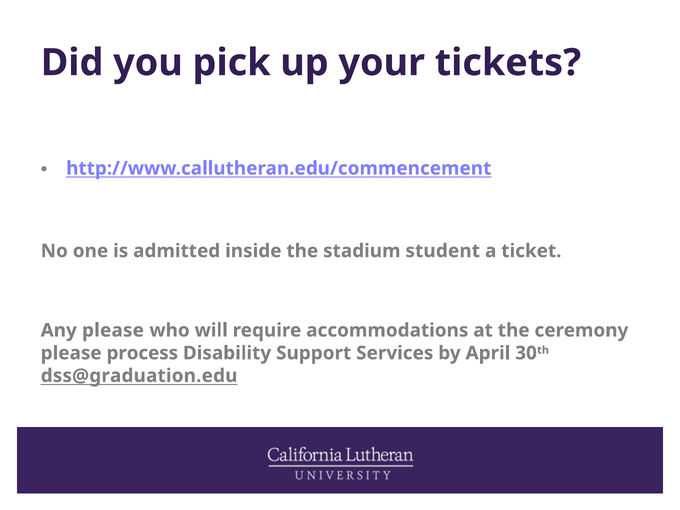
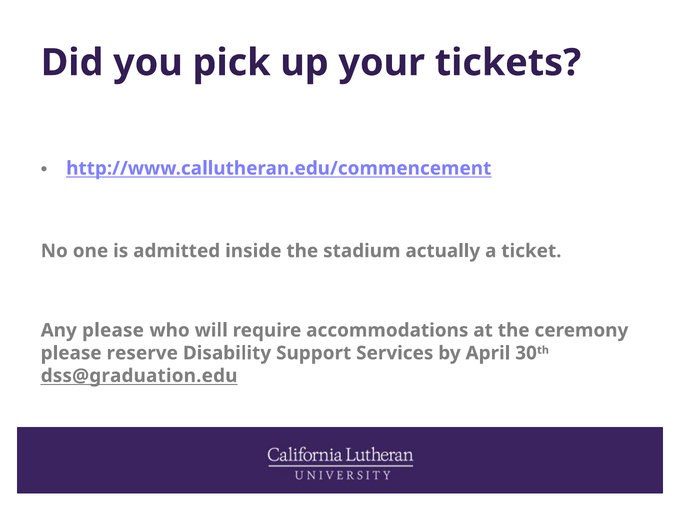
student: student -> actually
process: process -> reserve
